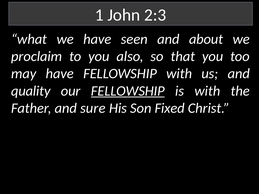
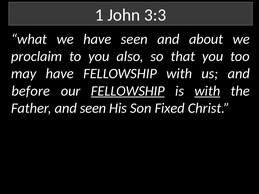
2:3: 2:3 -> 3:3
quality: quality -> before
with at (207, 91) underline: none -> present
and sure: sure -> seen
